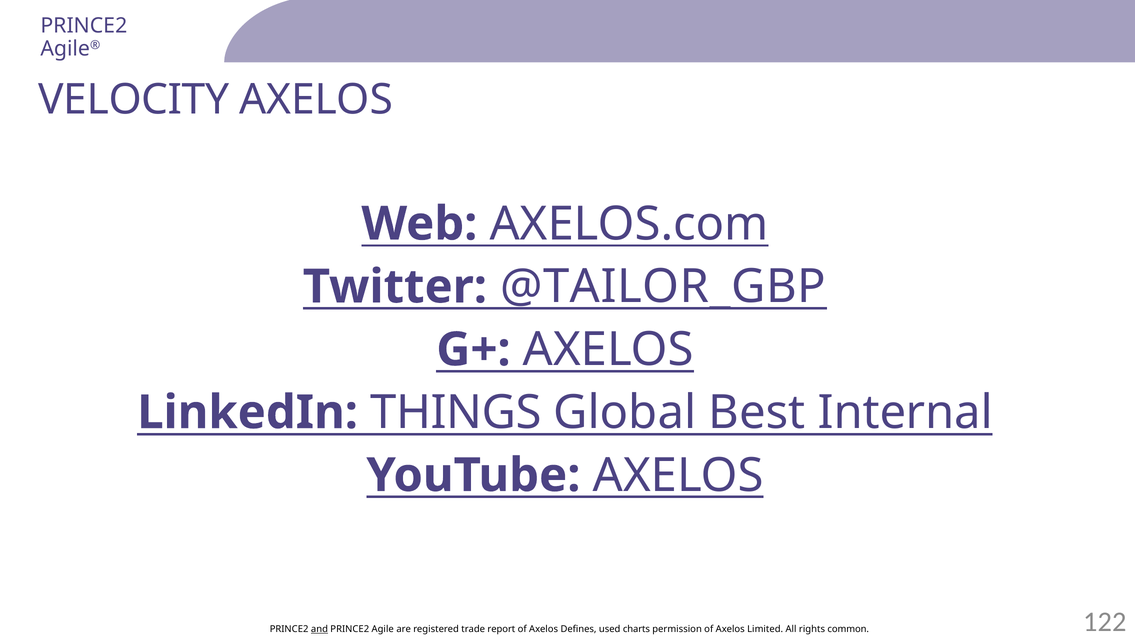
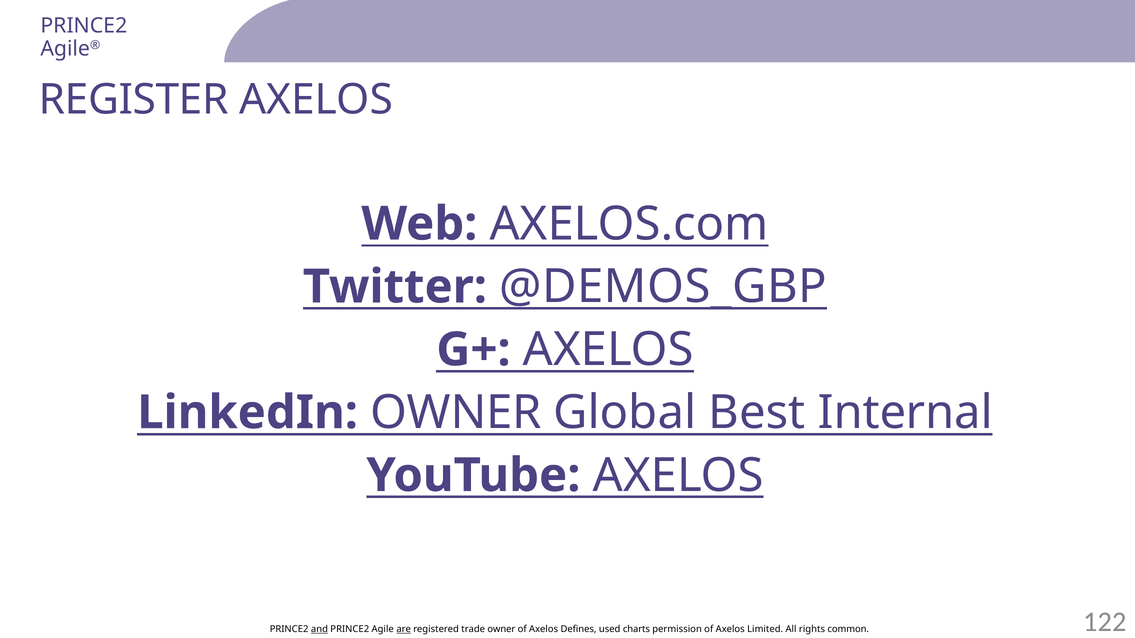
VELOCITY: VELOCITY -> REGISTER
@TAILOR_GBP: @TAILOR_GBP -> @DEMOS_GBP
LinkedIn THINGS: THINGS -> OWNER
are underline: none -> present
trade report: report -> owner
